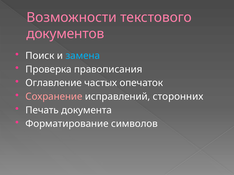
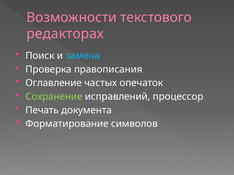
документов: документов -> редакторах
Сохранение colour: pink -> light green
сторонних: сторонних -> процессор
